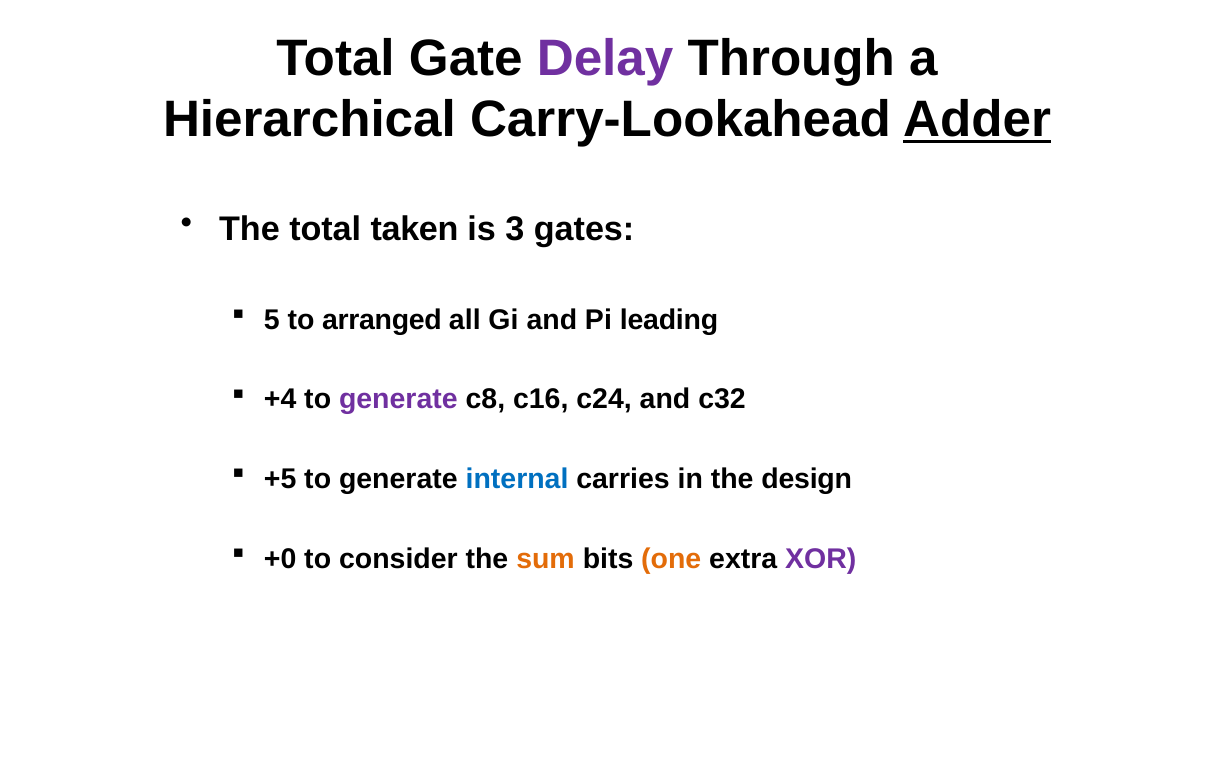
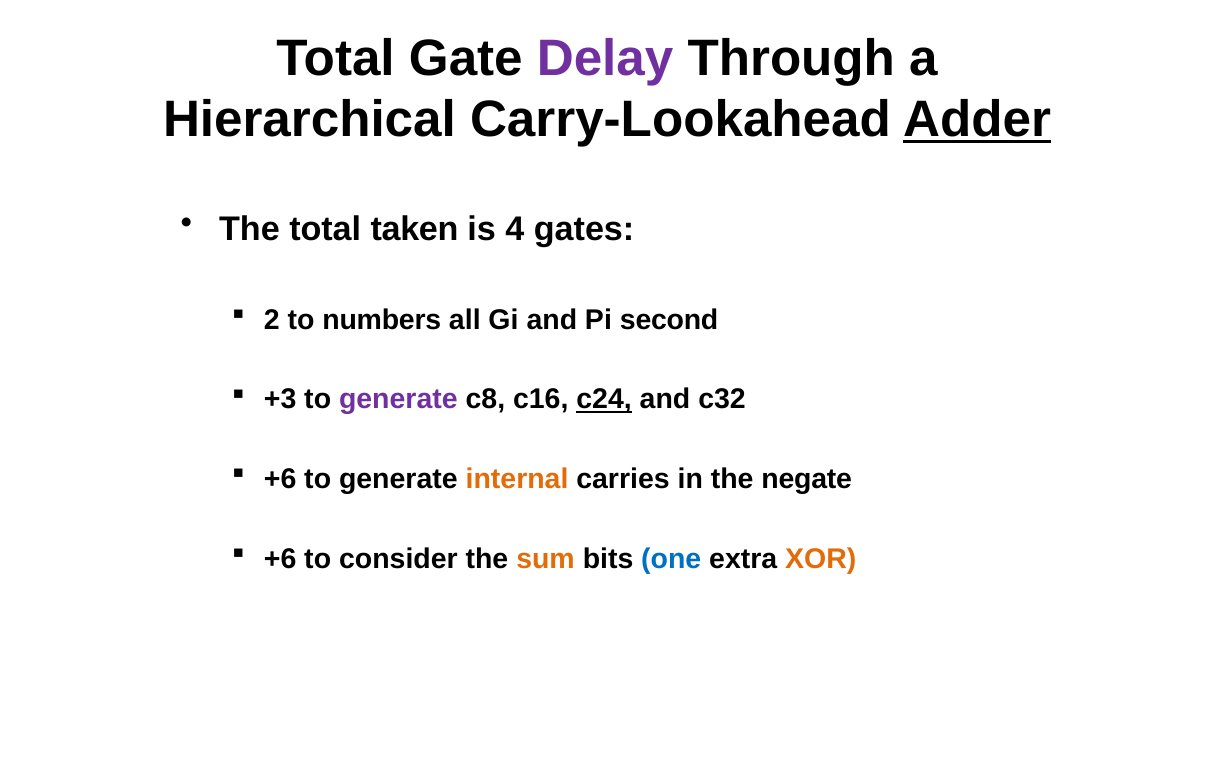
3: 3 -> 4
5: 5 -> 2
arranged: arranged -> numbers
leading: leading -> second
+4: +4 -> +3
c24 underline: none -> present
+5 at (280, 479): +5 -> +6
internal colour: blue -> orange
design: design -> negate
+0 at (280, 559): +0 -> +6
one colour: orange -> blue
XOR colour: purple -> orange
